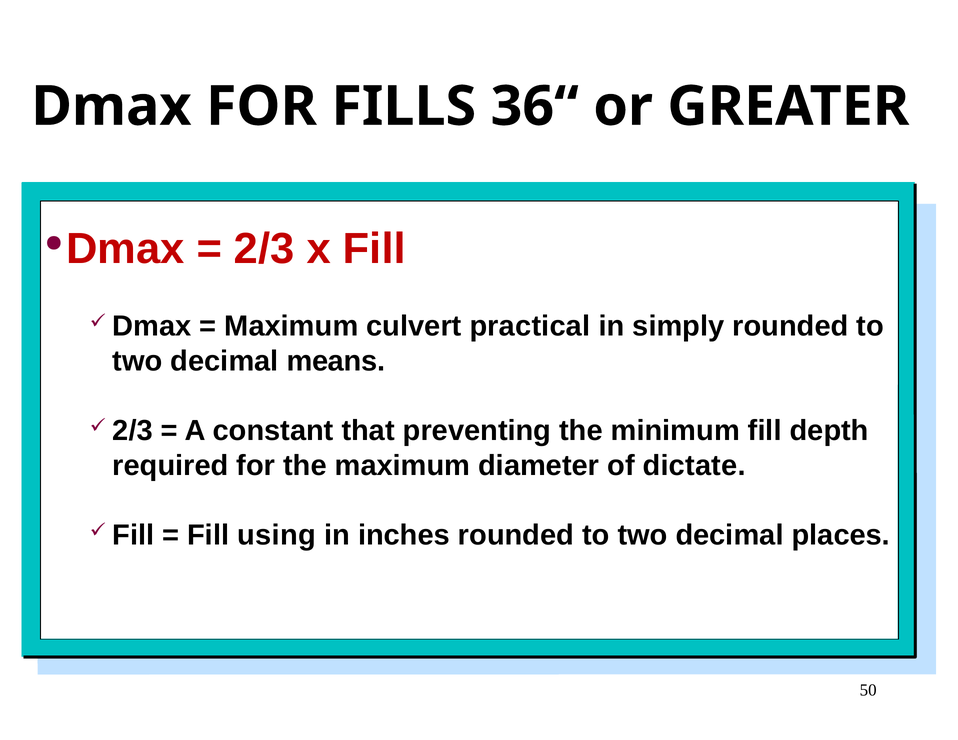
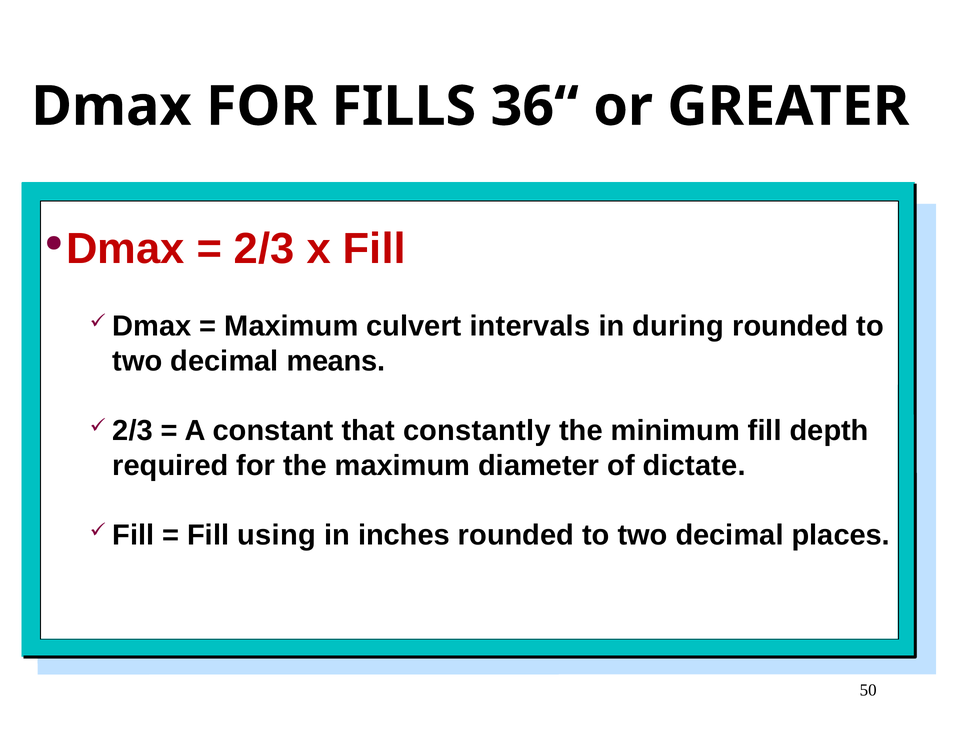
practical: practical -> intervals
simply: simply -> during
preventing: preventing -> constantly
